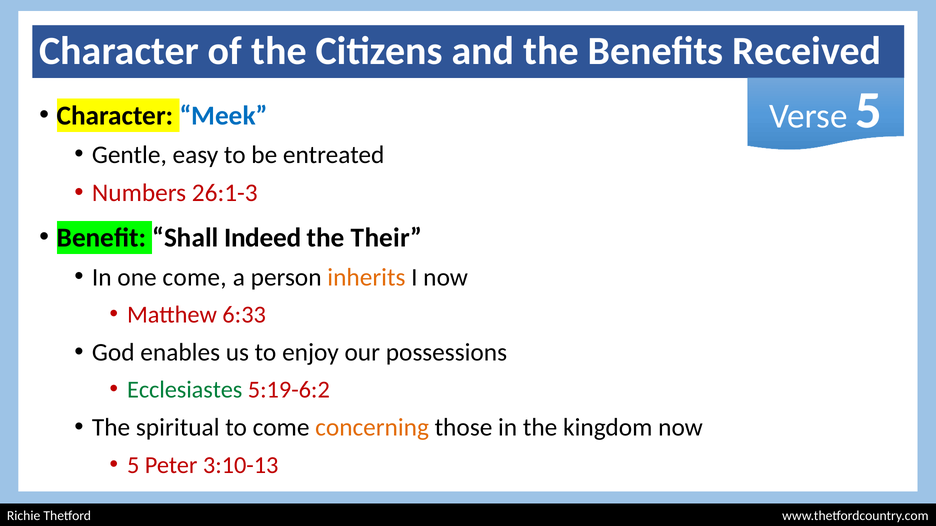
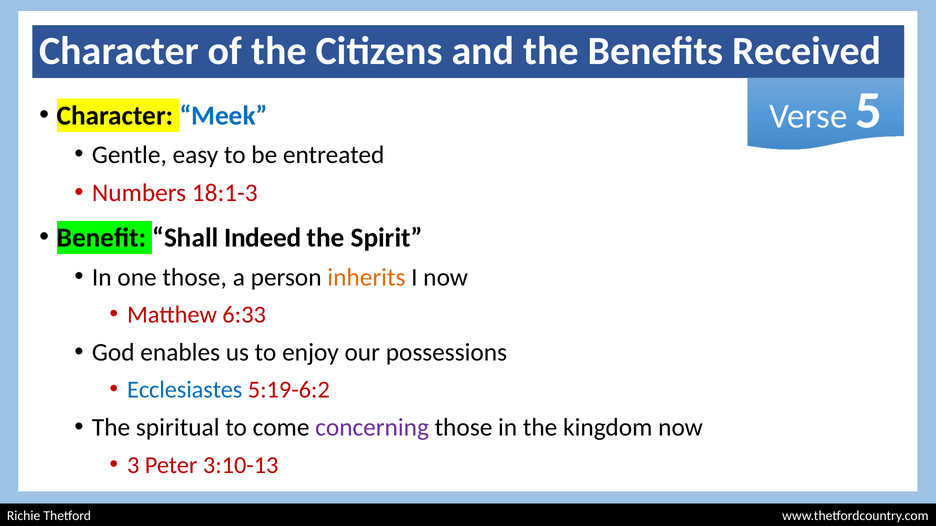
26:1-3: 26:1-3 -> 18:1-3
Their: Their -> Spirit
one come: come -> those
Ecclesiastes colour: green -> blue
concerning colour: orange -> purple
5 at (133, 466): 5 -> 3
